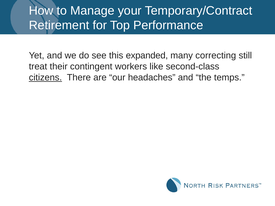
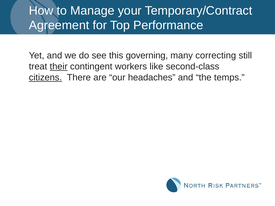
Retirement: Retirement -> Agreement
expanded: expanded -> governing
their underline: none -> present
